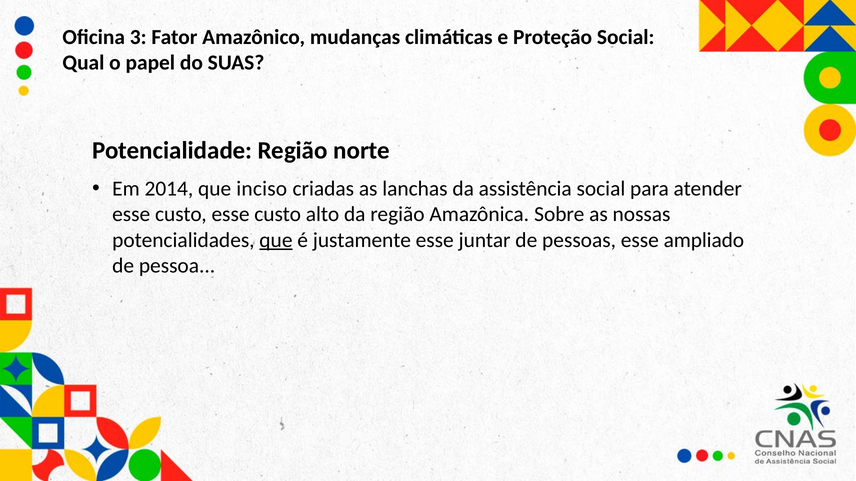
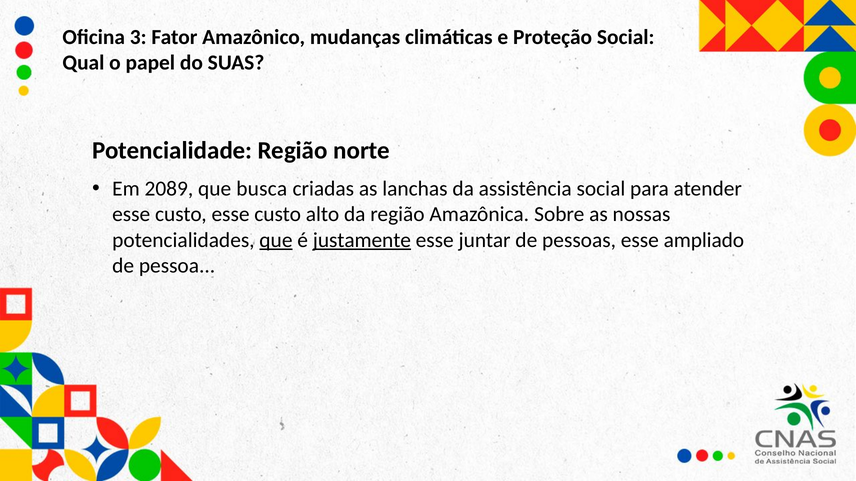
2014: 2014 -> 2089
inciso: inciso -> busca
justamente underline: none -> present
